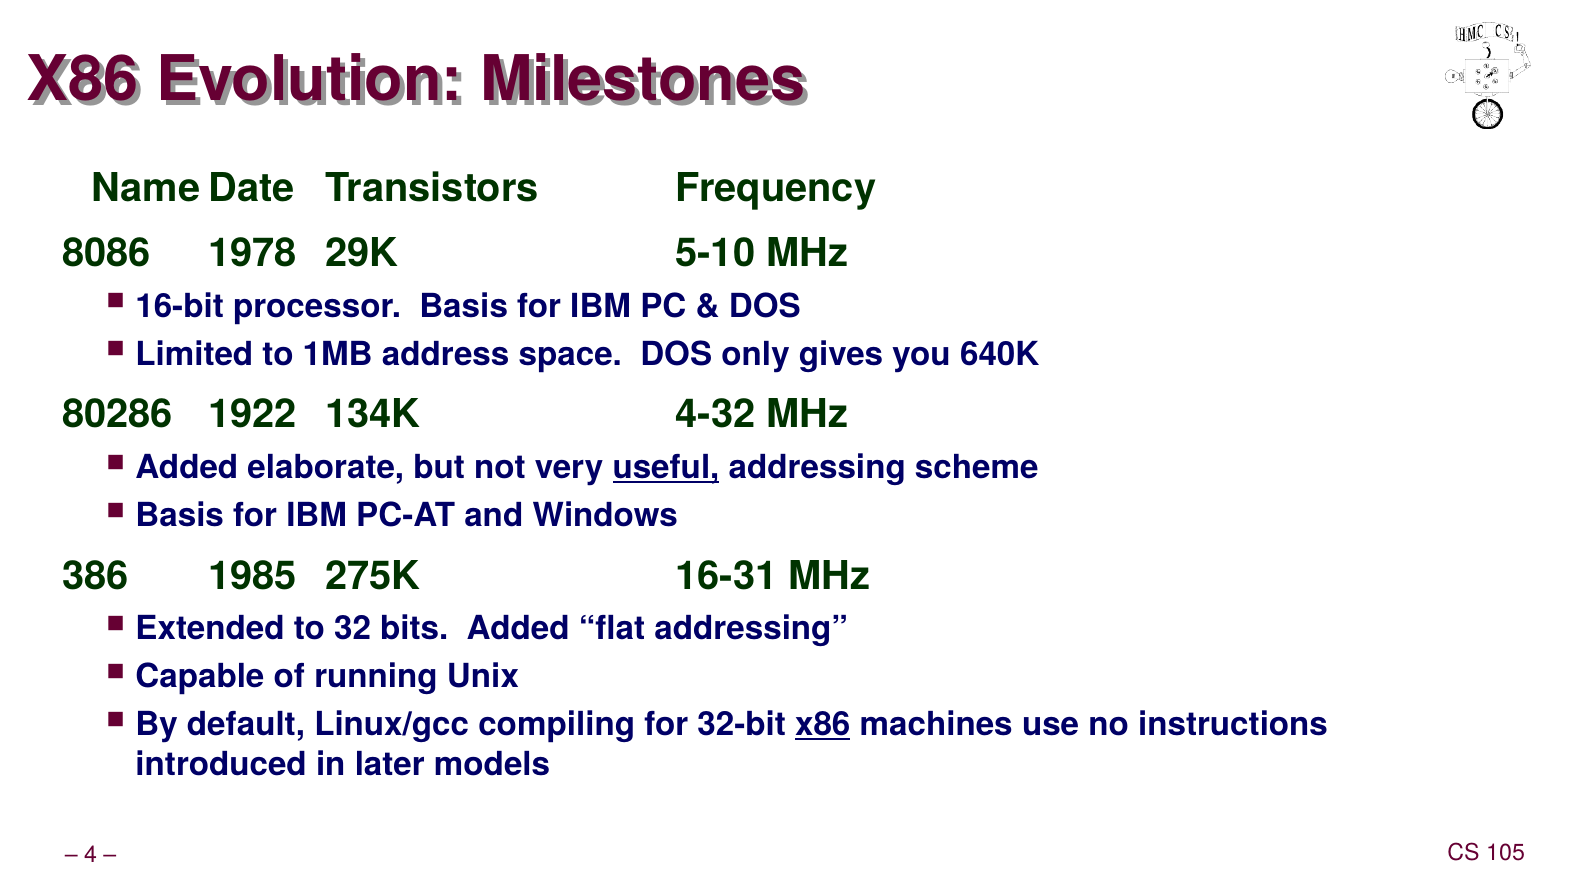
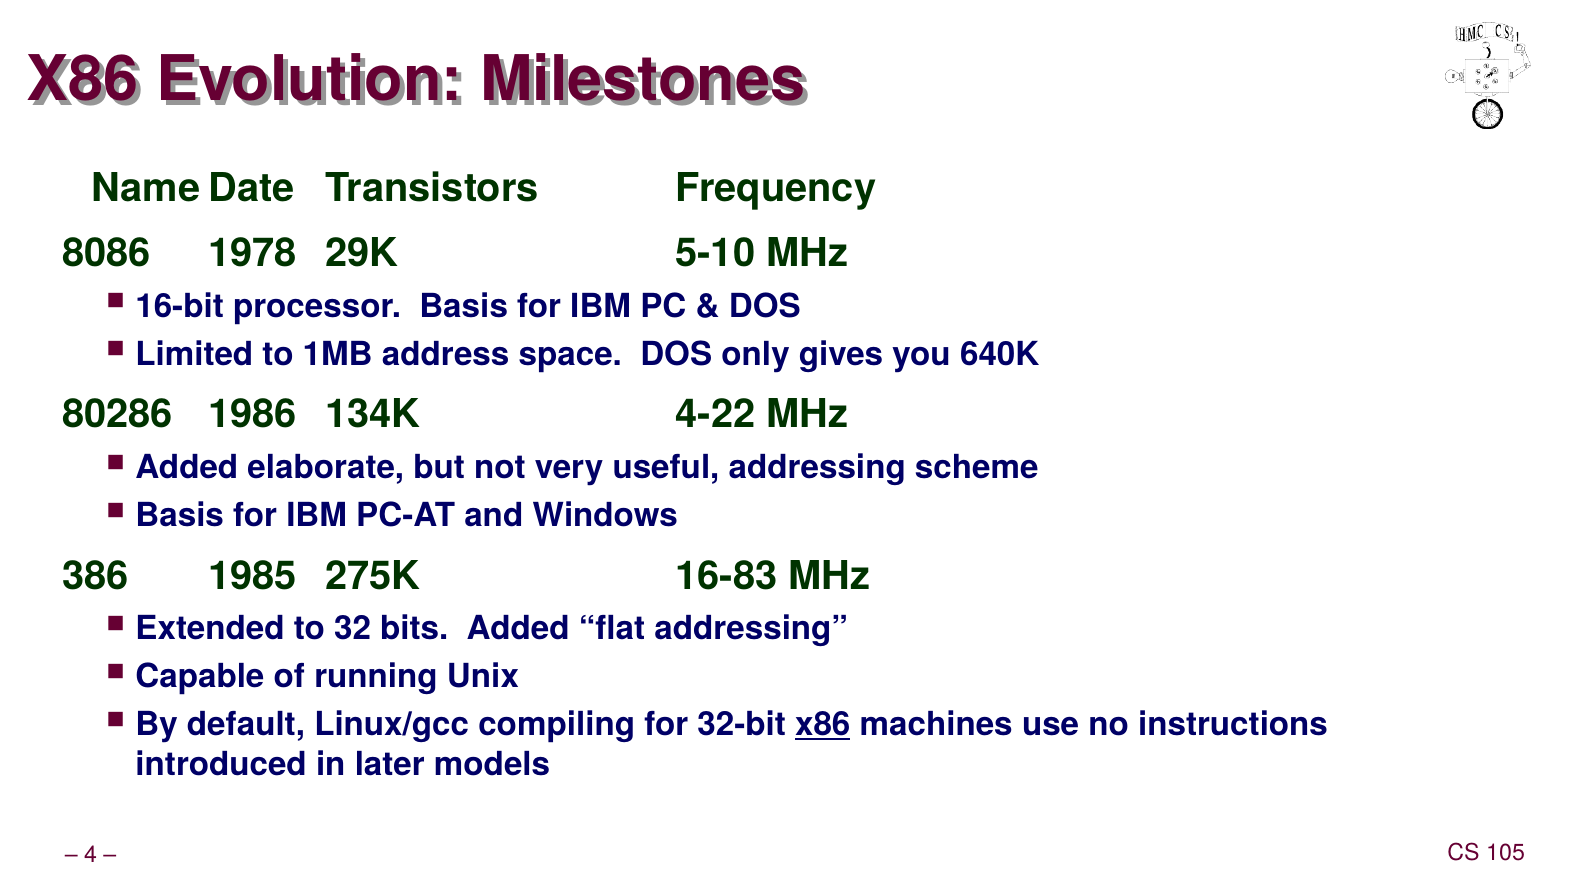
1922: 1922 -> 1986
4-32: 4-32 -> 4-22
useful underline: present -> none
16-31: 16-31 -> 16-83
